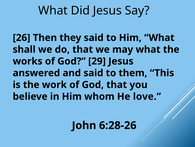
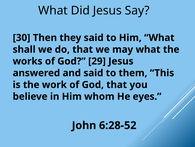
26: 26 -> 30
love: love -> eyes
6:28-26: 6:28-26 -> 6:28-52
